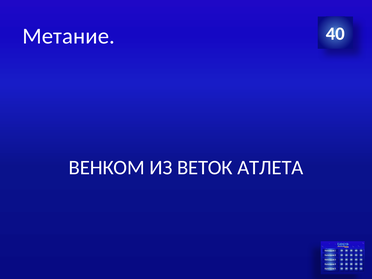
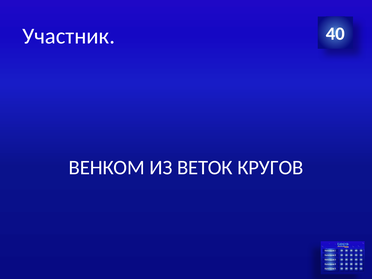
Метание: Метание -> Участник
АТЛЕТА: АТЛЕТА -> КРУГОВ
